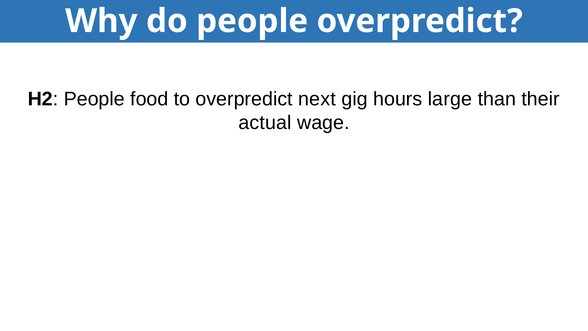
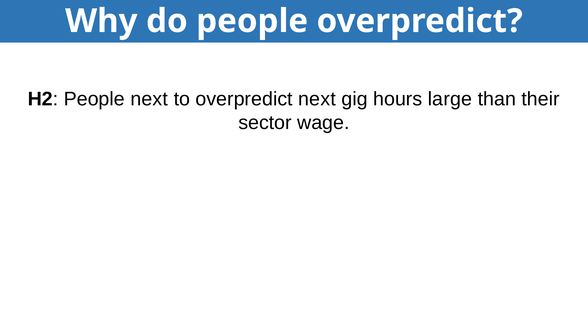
People food: food -> next
actual: actual -> sector
